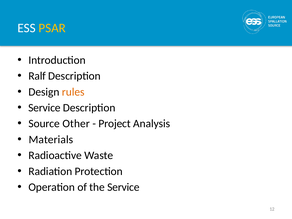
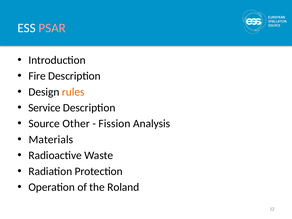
PSAR colour: yellow -> pink
Ralf: Ralf -> Fire
Project: Project -> Fission
the Service: Service -> Roland
